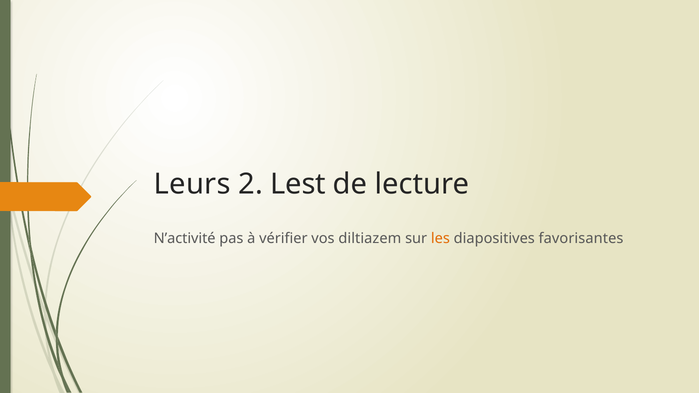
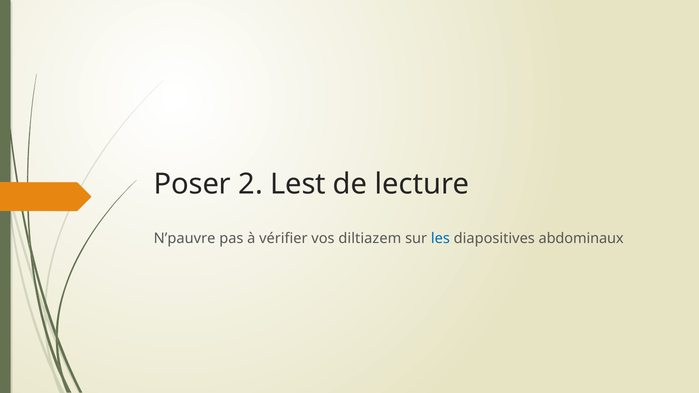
Leurs: Leurs -> Poser
N’activité: N’activité -> N’pauvre
les colour: orange -> blue
favorisantes: favorisantes -> abdominaux
